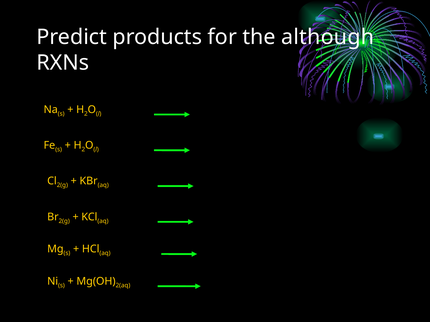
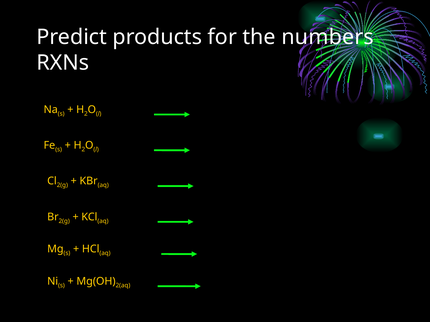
although: although -> numbers
